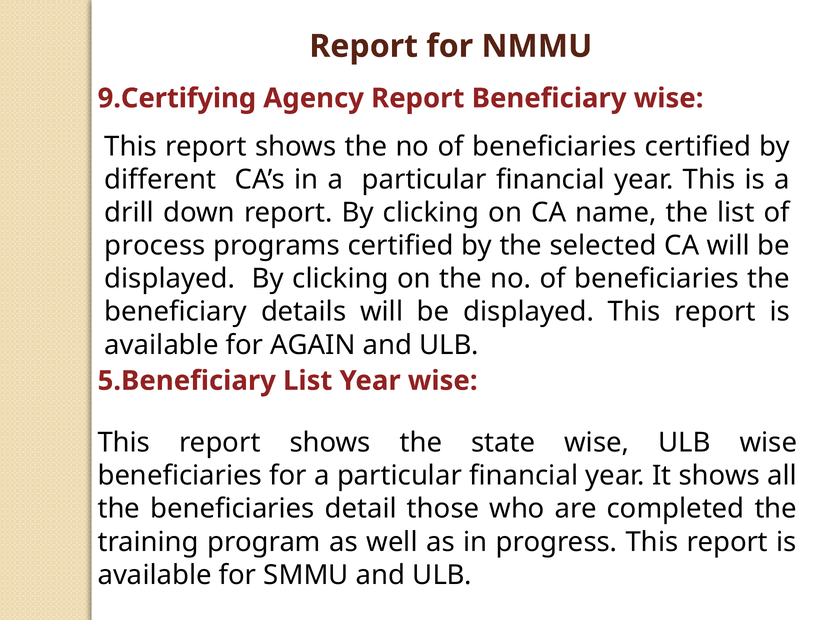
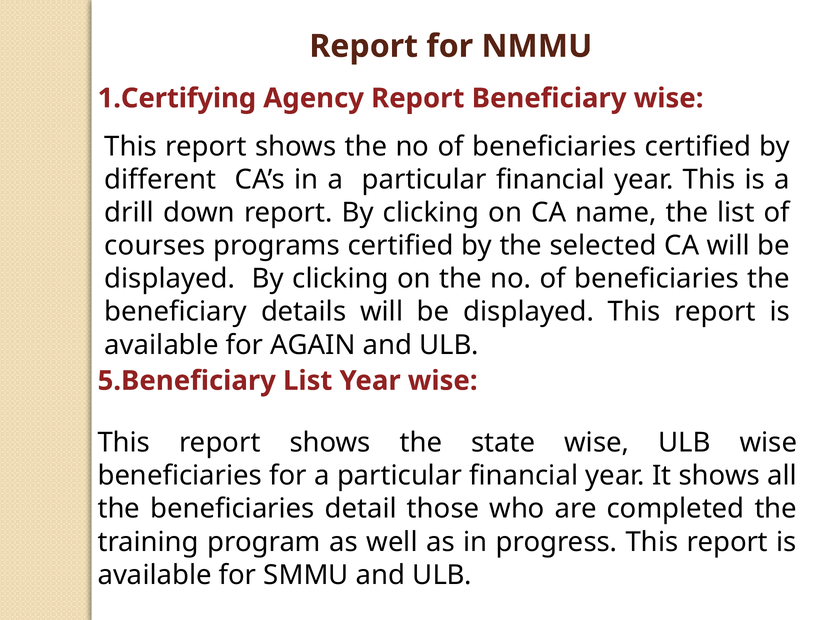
9.Certifying: 9.Certifying -> 1.Certifying
process: process -> courses
